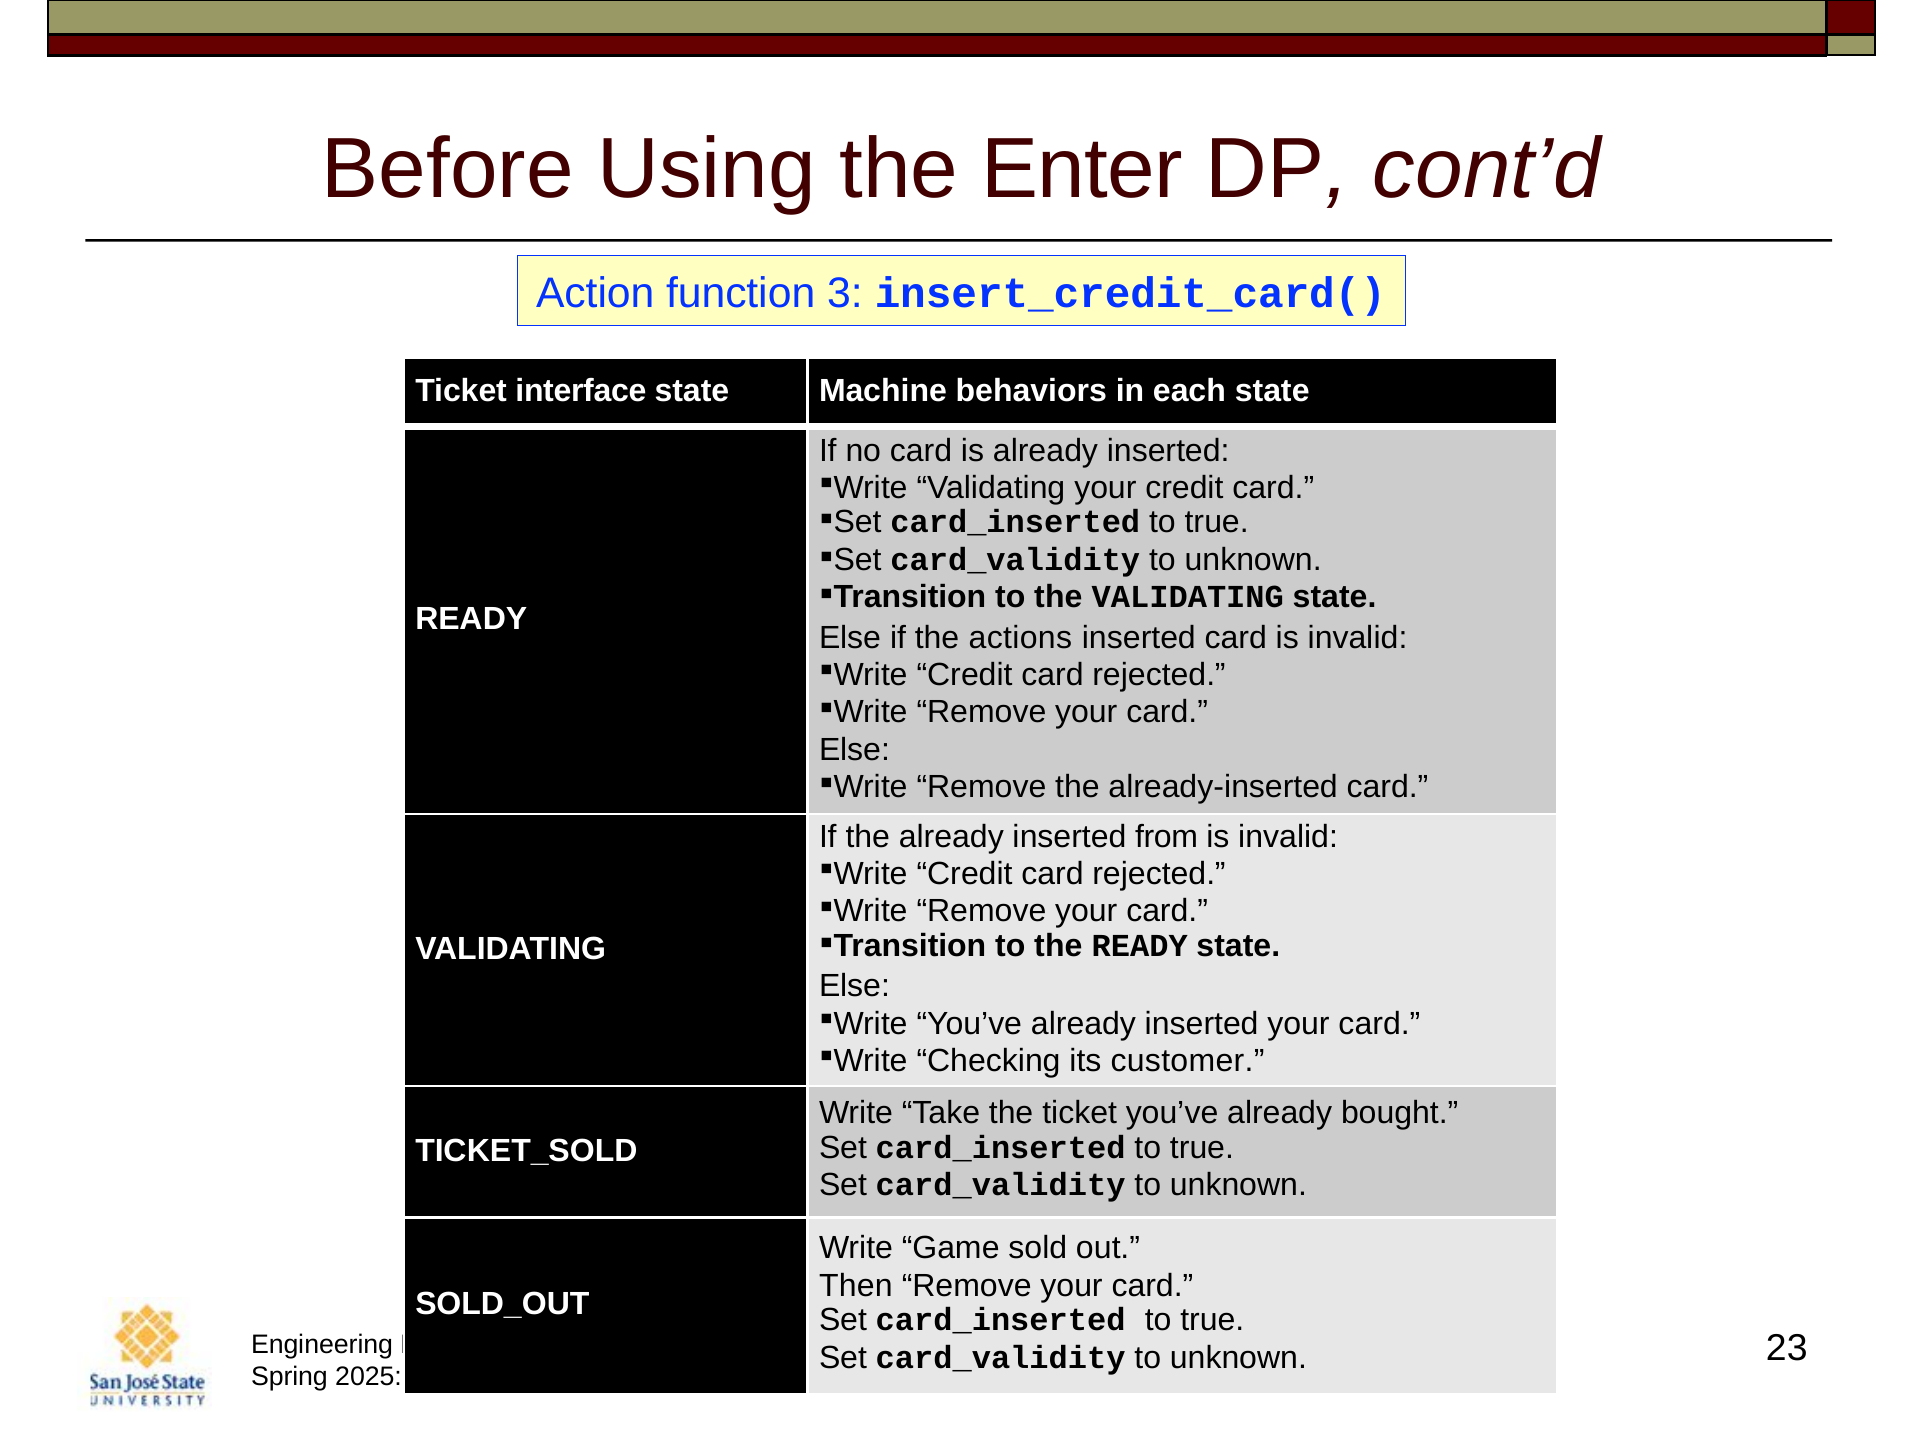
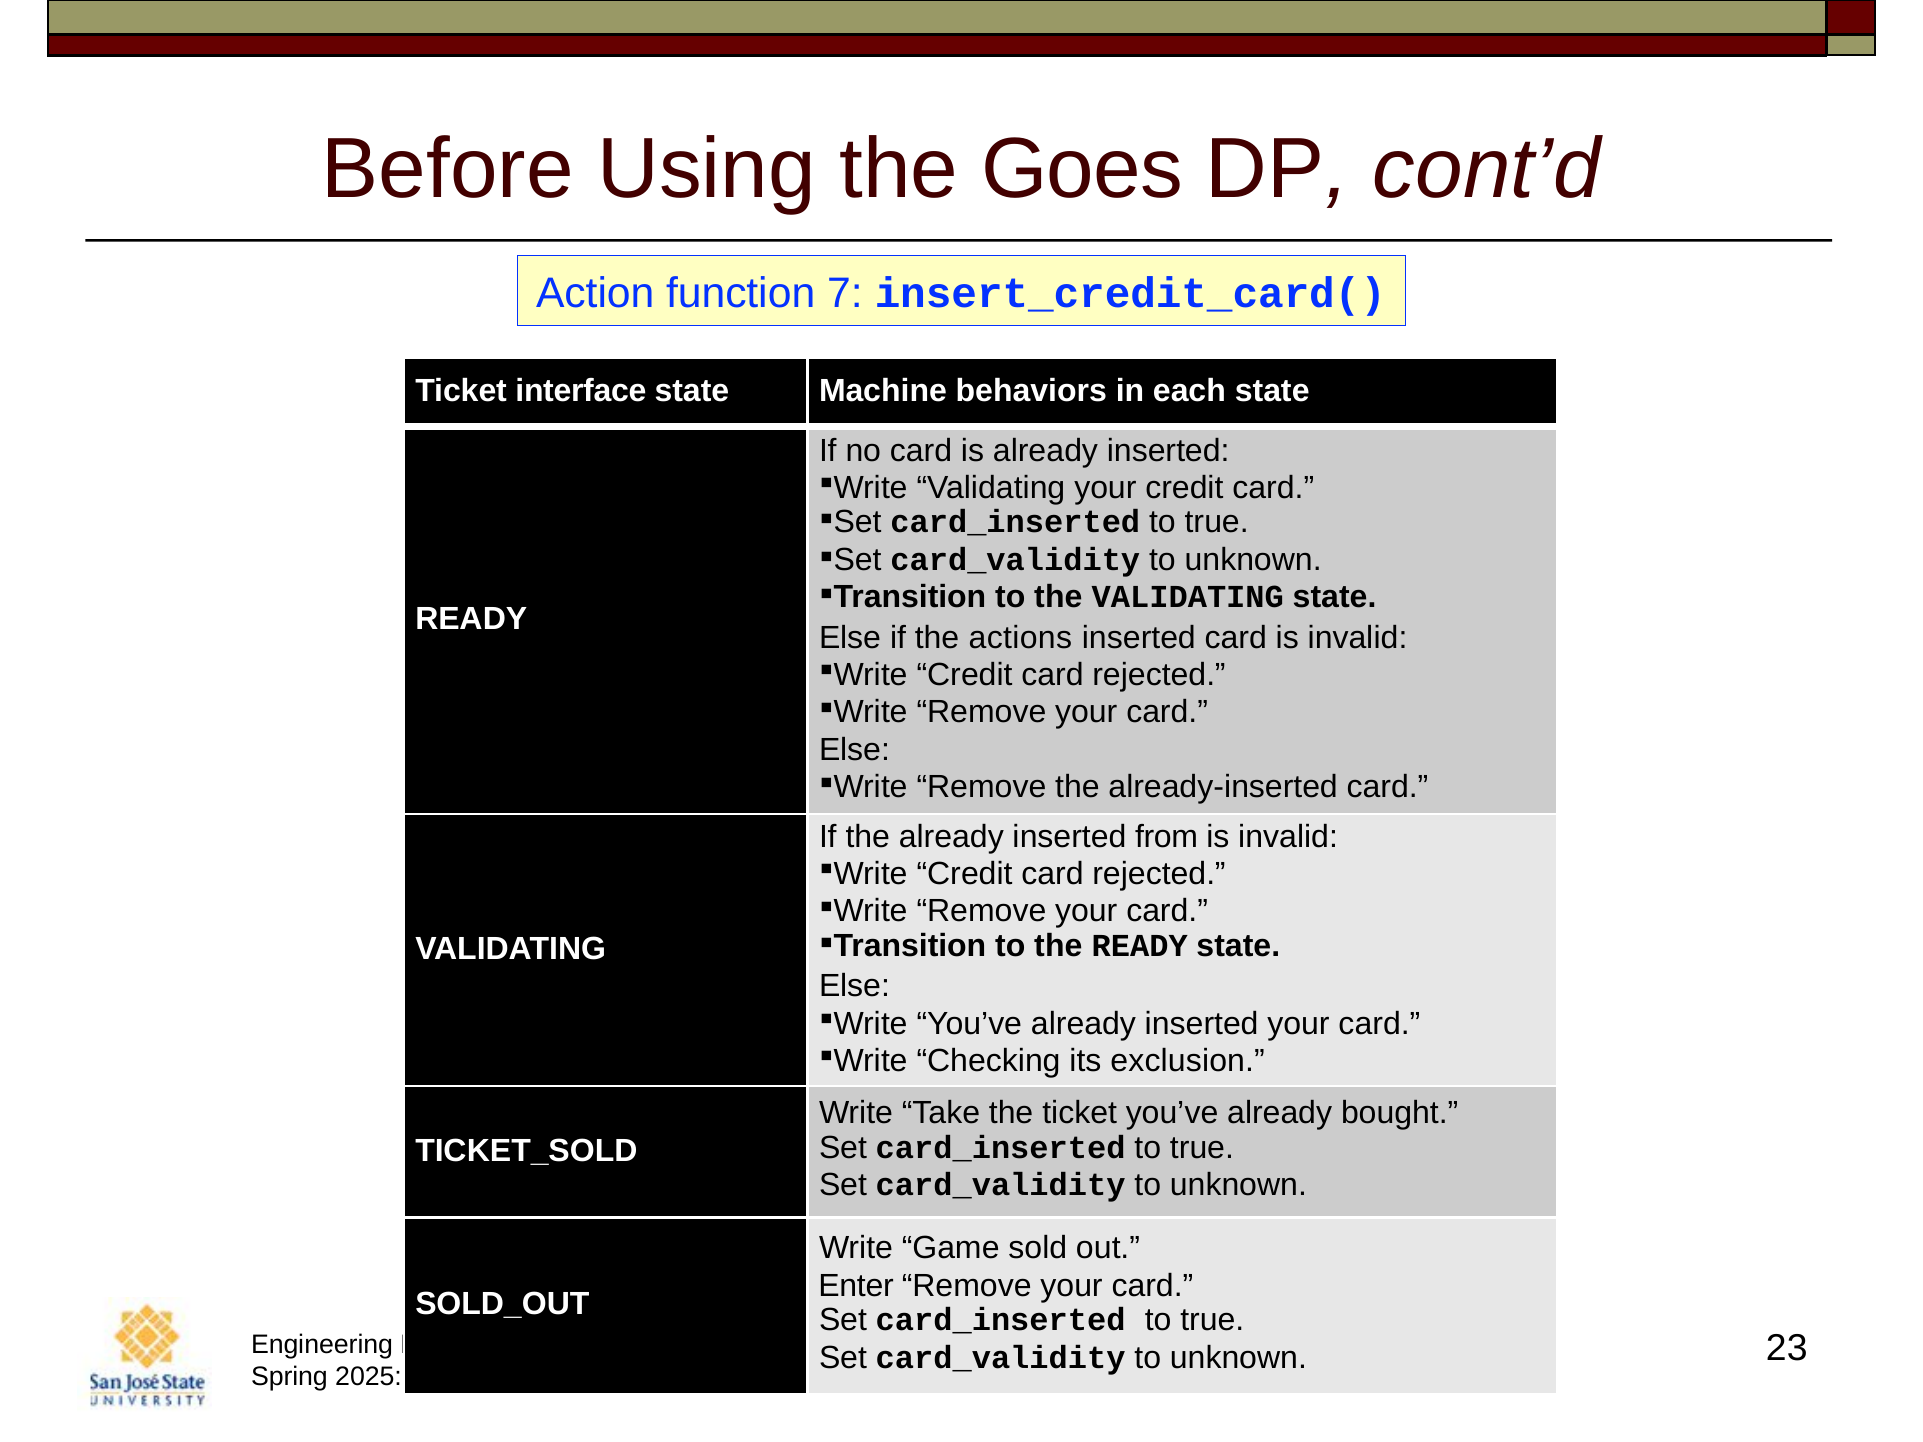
Enter: Enter -> Goes
3: 3 -> 7
customer: customer -> exclusion
Then: Then -> Enter
